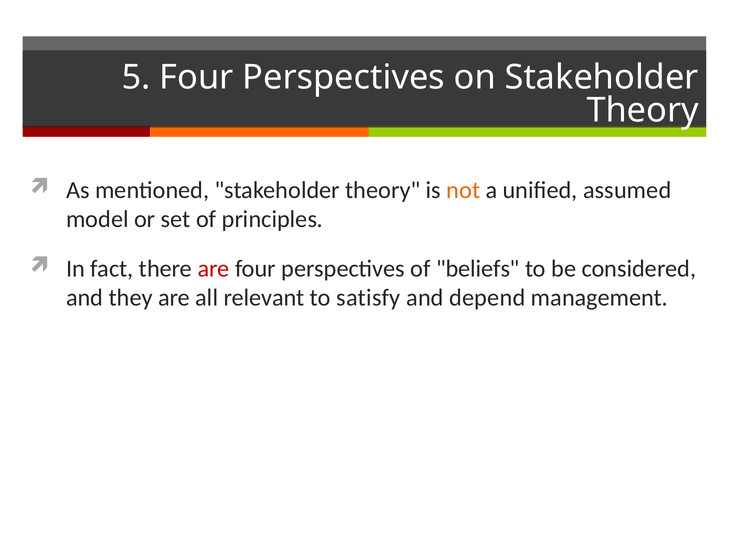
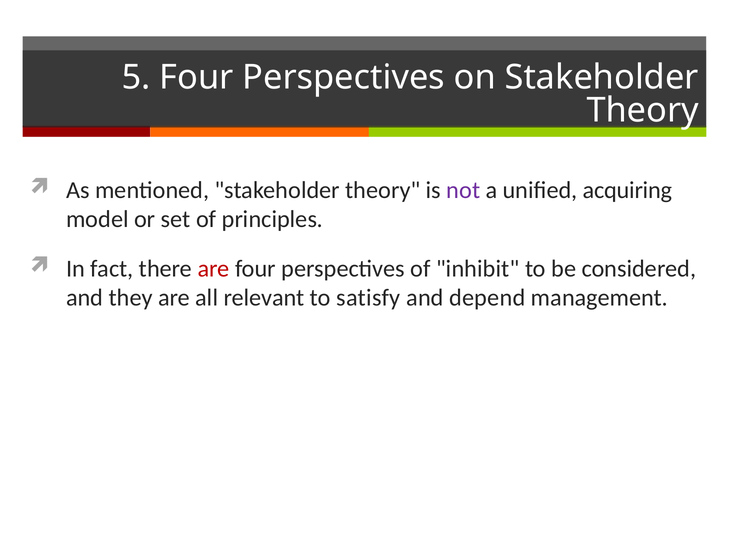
not colour: orange -> purple
assumed: assumed -> acquiring
beliefs: beliefs -> inhibit
